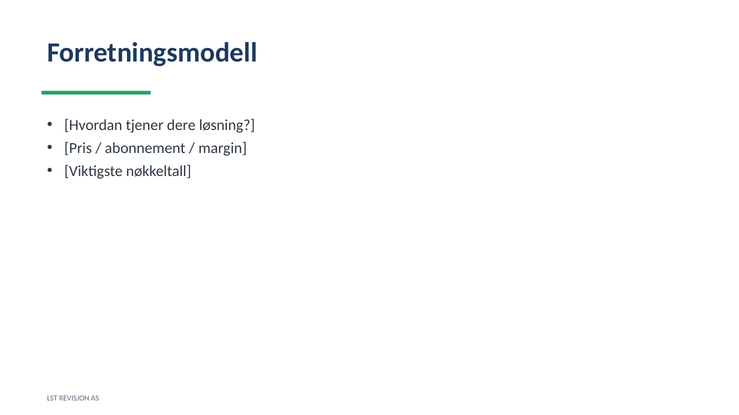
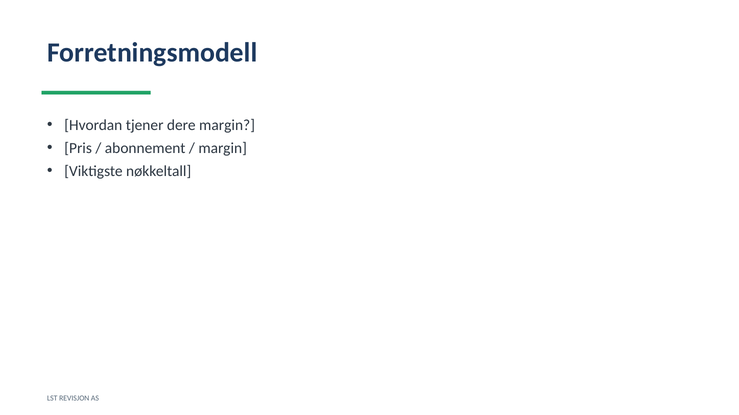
dere løsning: løsning -> margin
